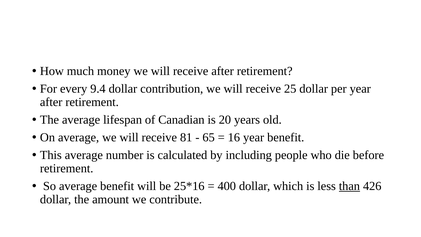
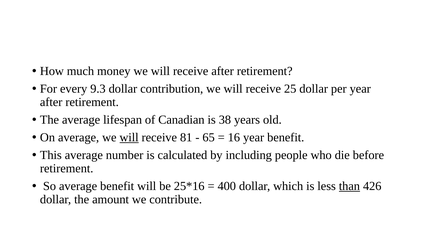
9.4: 9.4 -> 9.3
20: 20 -> 38
will at (129, 137) underline: none -> present
